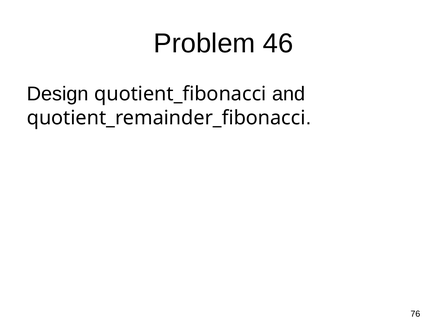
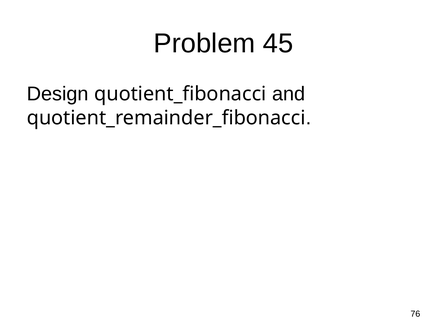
46: 46 -> 45
